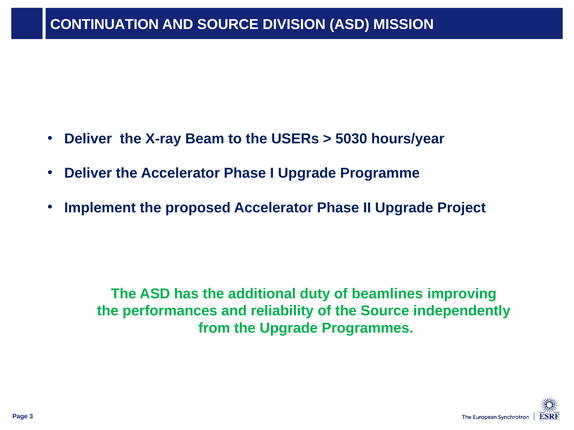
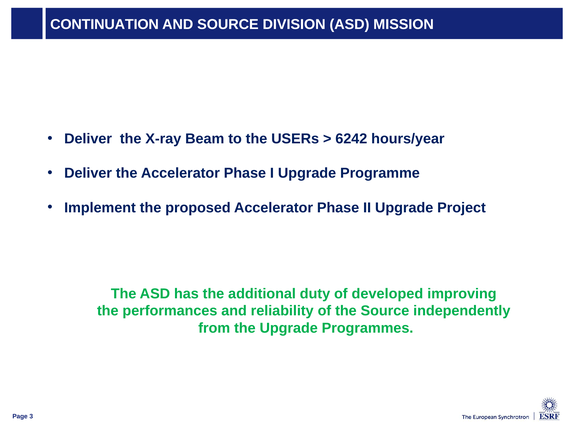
5030: 5030 -> 6242
beamlines: beamlines -> developed
